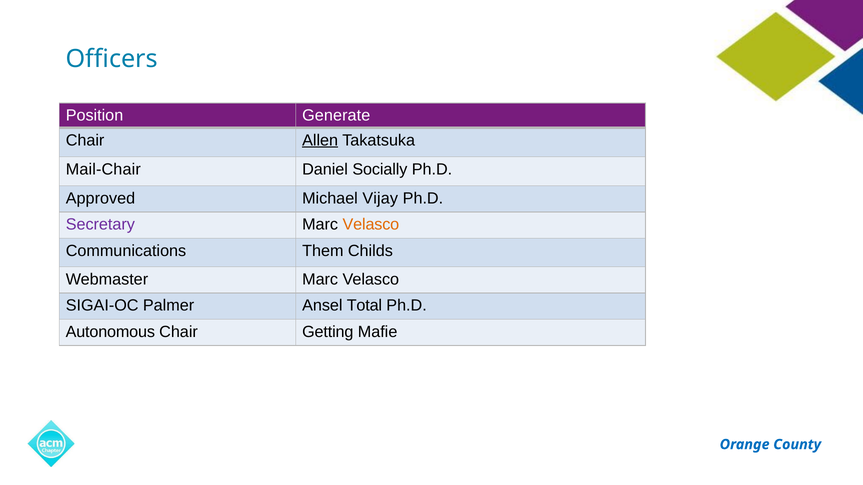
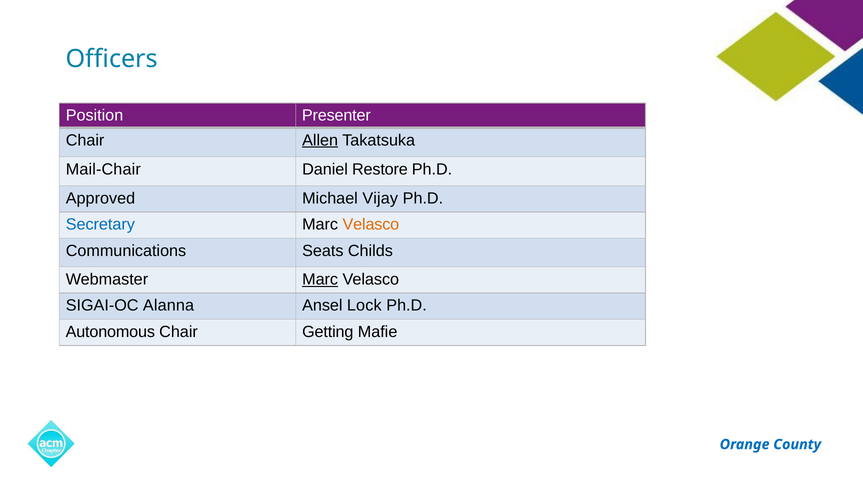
Generate: Generate -> Presenter
Socially: Socially -> Restore
Secretary colour: purple -> blue
Them: Them -> Seats
Marc at (320, 280) underline: none -> present
Palmer: Palmer -> Alanna
Total: Total -> Lock
